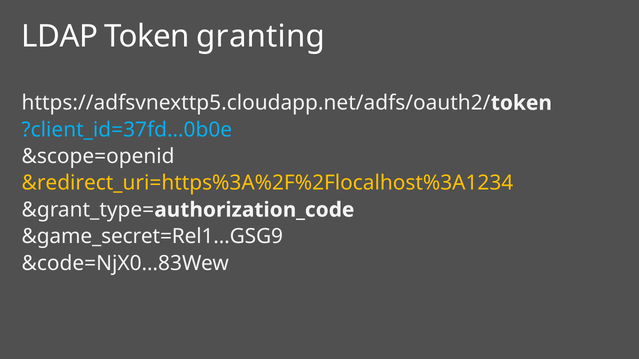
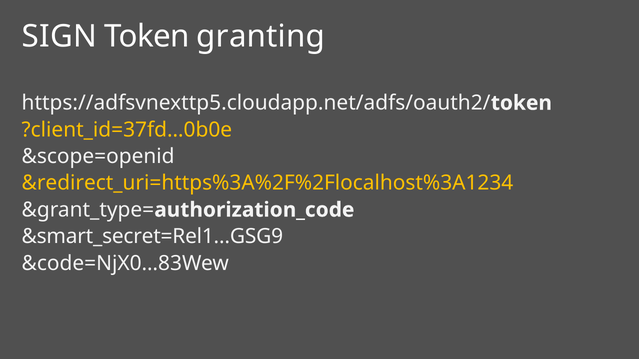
LDAP: LDAP -> SIGN
?client_id=37fd…0b0e colour: light blue -> yellow
&game_secret=Rel1…GSG9: &game_secret=Rel1…GSG9 -> &smart_secret=Rel1…GSG9
